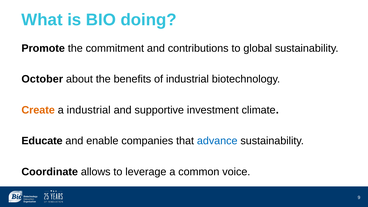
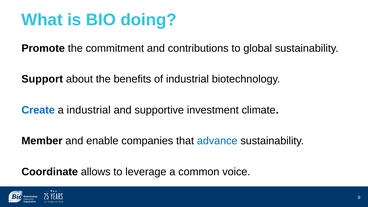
October: October -> Support
Create colour: orange -> blue
Educate: Educate -> Member
